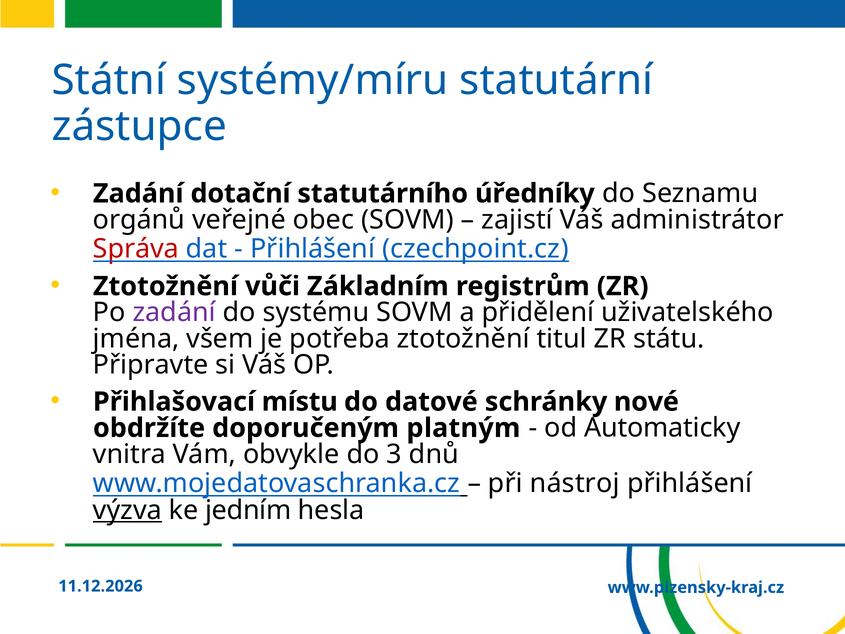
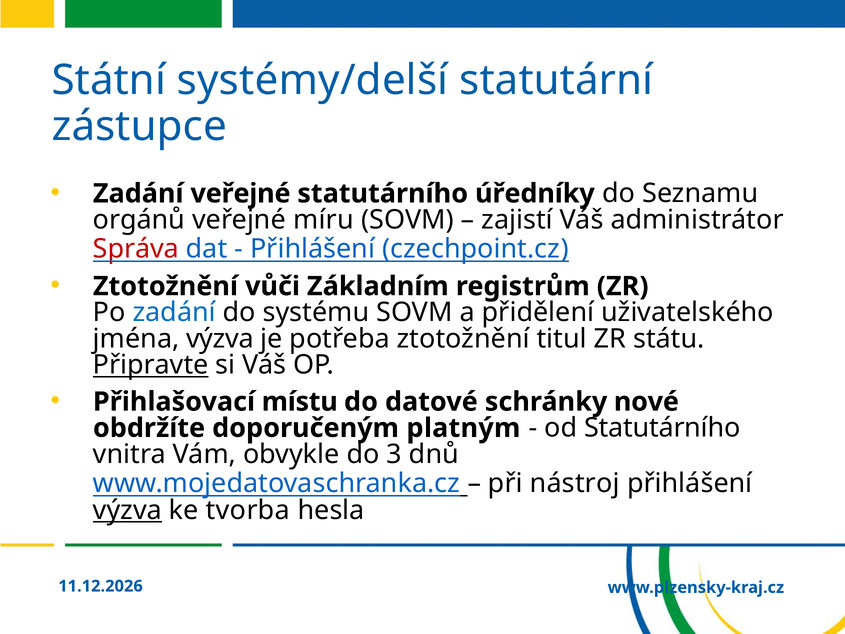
systémy/míru: systémy/míru -> systémy/delší
Zadání dotační: dotační -> veřejné
obec: obec -> míru
zadání at (174, 312) colour: purple -> blue
jména všem: všem -> výzva
Připravte underline: none -> present
od Automaticky: Automaticky -> Statutárního
jedním: jedním -> tvorba
